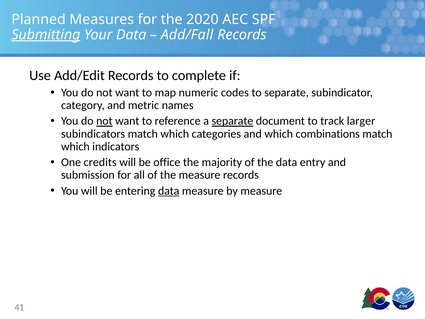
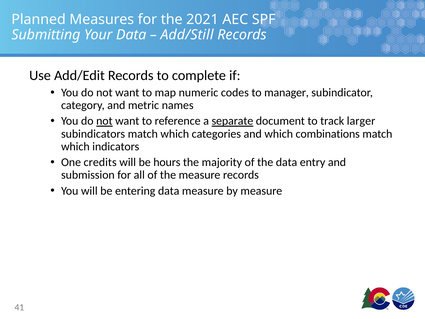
2020: 2020 -> 2021
Submitting underline: present -> none
Add/Fall: Add/Fall -> Add/Still
to separate: separate -> manager
office: office -> hours
data at (169, 191) underline: present -> none
